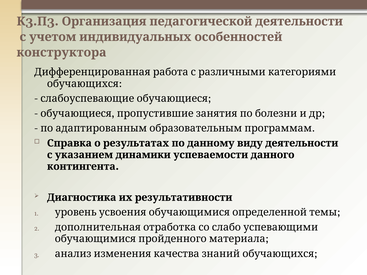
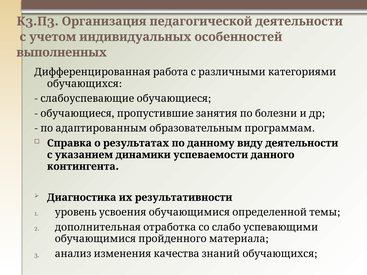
конструктора: конструктора -> выполненных
